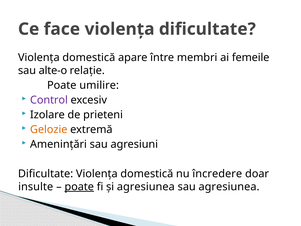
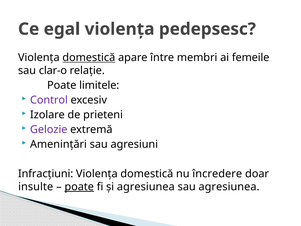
face: face -> egal
violența dificultate: dificultate -> pedepsesc
domestică at (89, 58) underline: none -> present
alte-o: alte-o -> clar-o
umilire: umilire -> limitele
Gelozie colour: orange -> purple
Dificultate at (46, 174): Dificultate -> Infracțiuni
